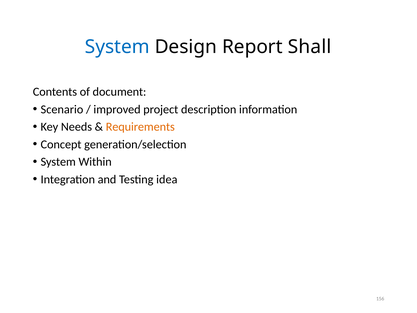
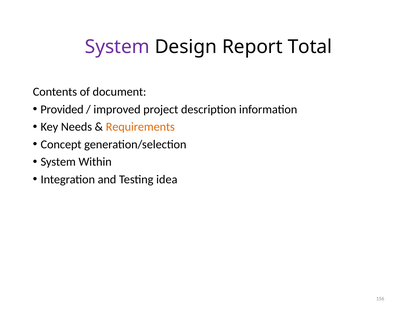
System at (117, 47) colour: blue -> purple
Shall: Shall -> Total
Scenario: Scenario -> Provided
